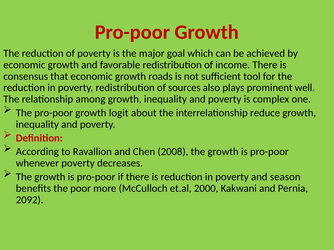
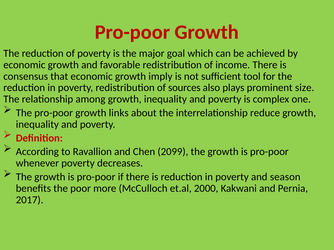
roads: roads -> imply
well: well -> size
logit: logit -> links
2008: 2008 -> 2099
2092: 2092 -> 2017
